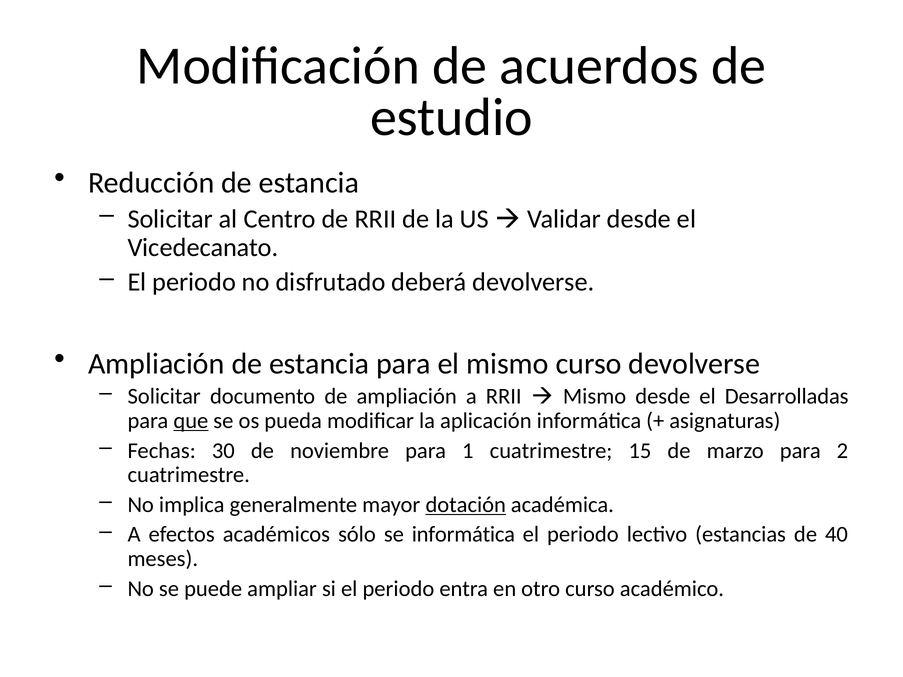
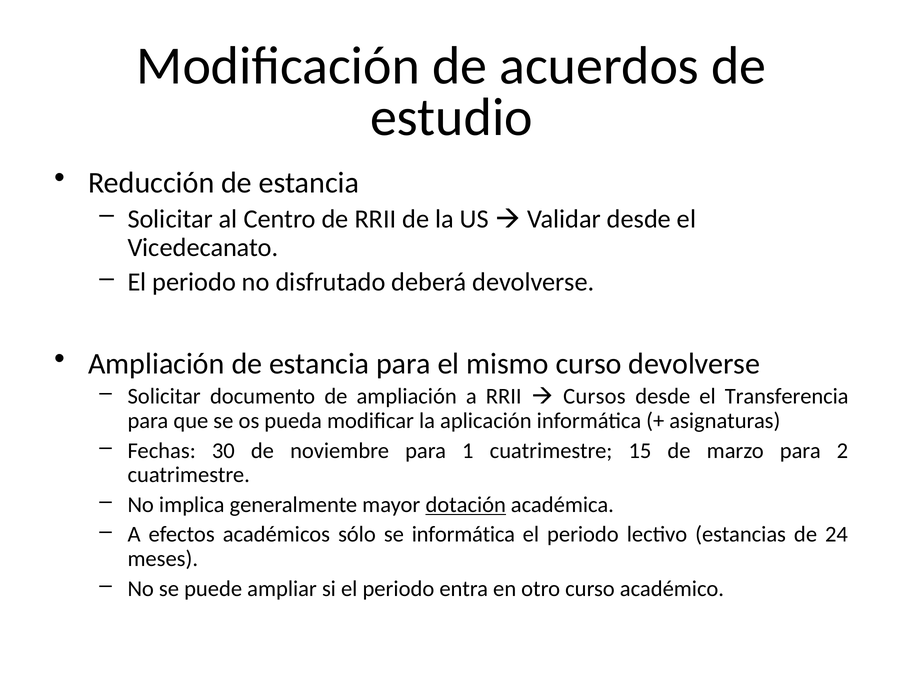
Mismo at (595, 397): Mismo -> Cursos
Desarrolladas: Desarrolladas -> Transferencia
que underline: present -> none
40: 40 -> 24
